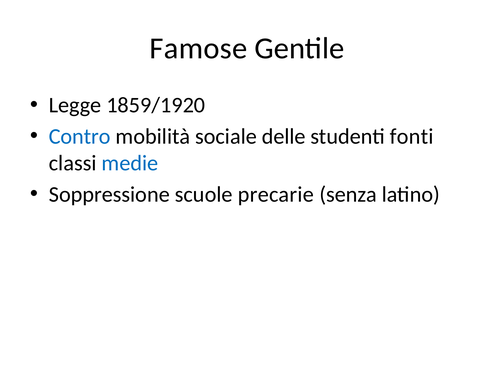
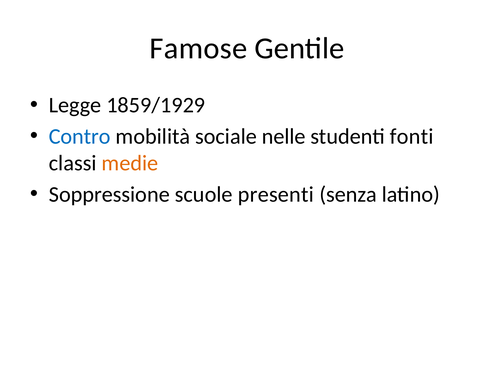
1859/1920: 1859/1920 -> 1859/1929
delle: delle -> nelle
medie colour: blue -> orange
precarie: precarie -> presenti
